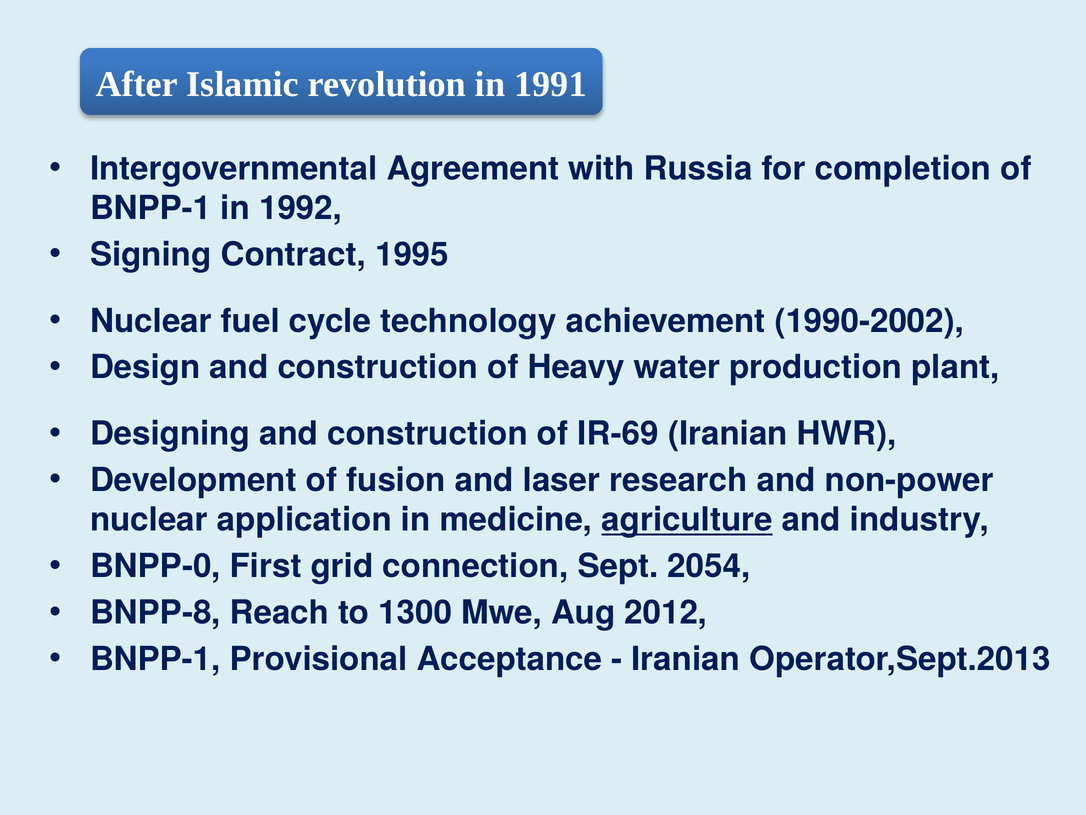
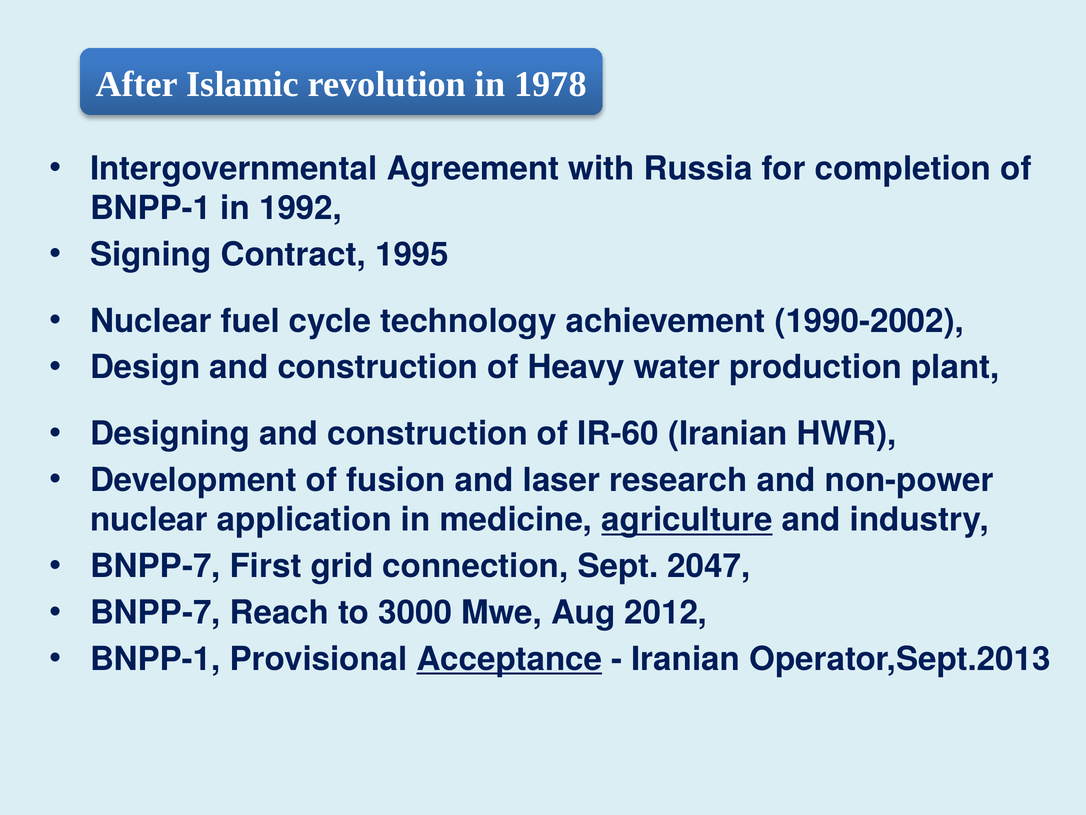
1991: 1991 -> 1978
IR-69: IR-69 -> IR-60
BNPP-0 at (155, 566): BNPP-0 -> BNPP-7
2054: 2054 -> 2047
BNPP-8 at (155, 612): BNPP-8 -> BNPP-7
1300: 1300 -> 3000
Acceptance underline: none -> present
